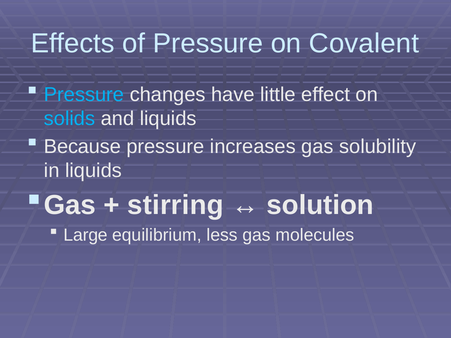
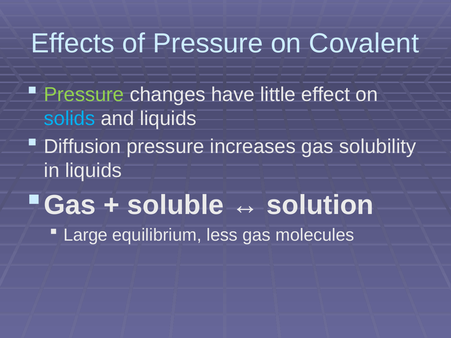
Pressure at (84, 95) colour: light blue -> light green
Because: Because -> Diffusion
stirring: stirring -> soluble
